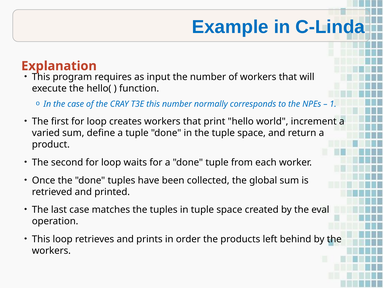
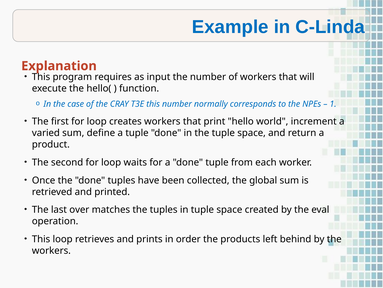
last case: case -> over
